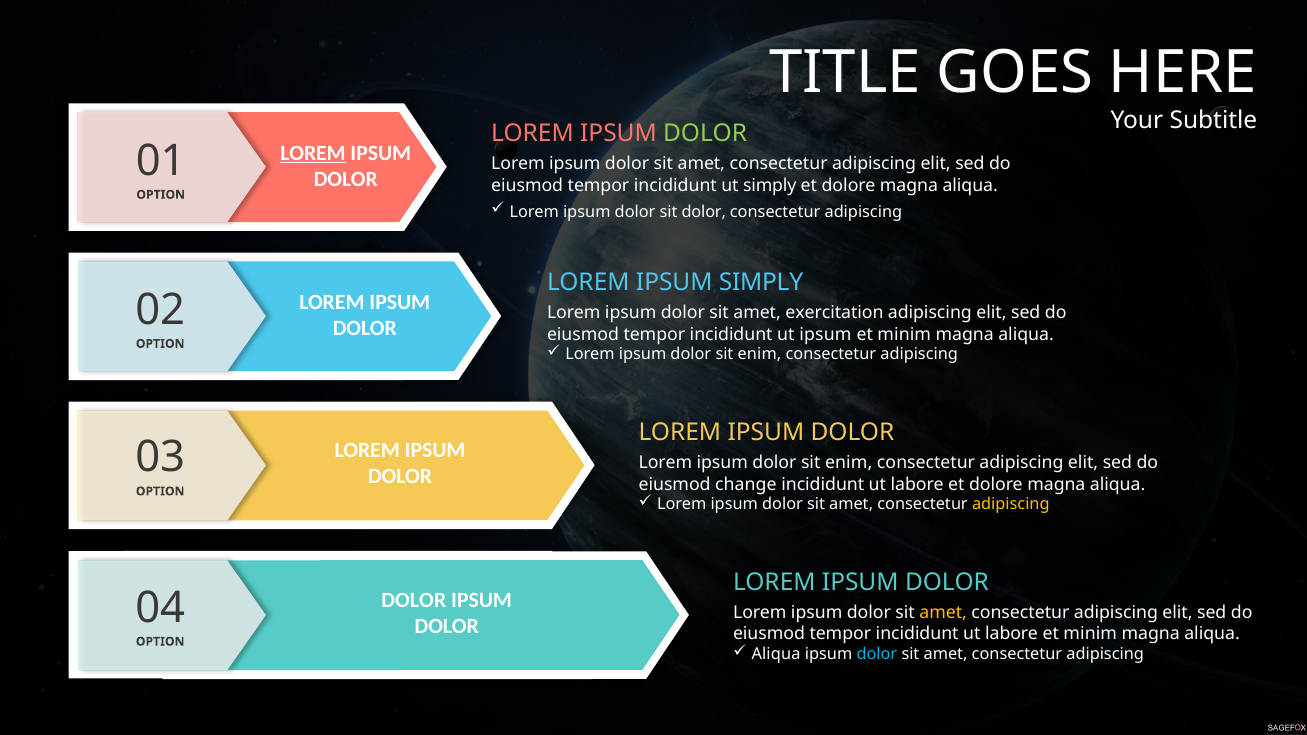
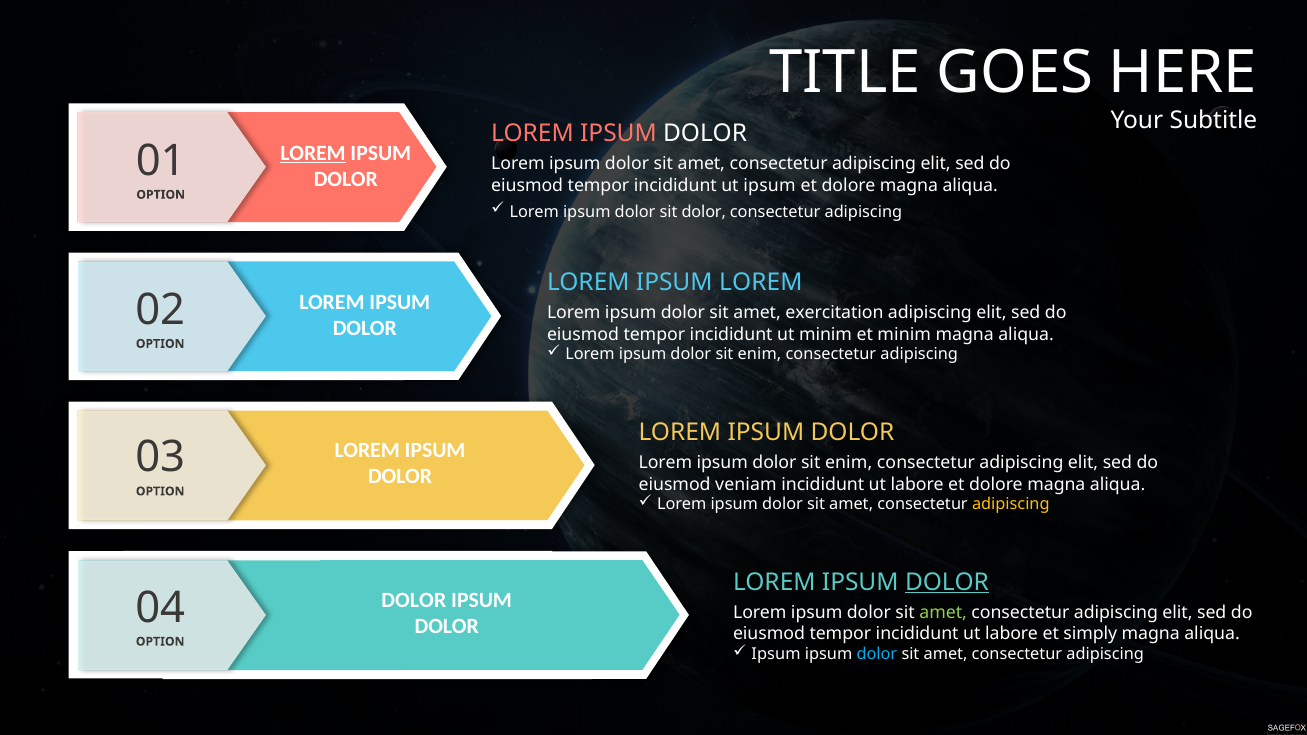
DOLOR at (705, 134) colour: light green -> white
ut simply: simply -> ipsum
IPSUM SIMPLY: SIMPLY -> LOREM
ut ipsum: ipsum -> minim
change: change -> veniam
DOLOR at (947, 582) underline: none -> present
amet at (943, 613) colour: yellow -> light green
labore et minim: minim -> simply
Aliqua at (776, 654): Aliqua -> Ipsum
